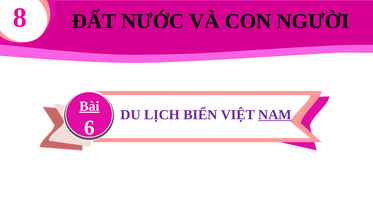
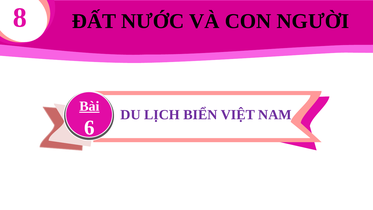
NAM underline: present -> none
